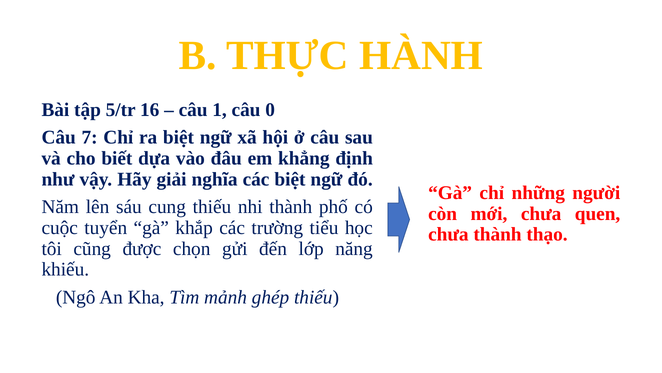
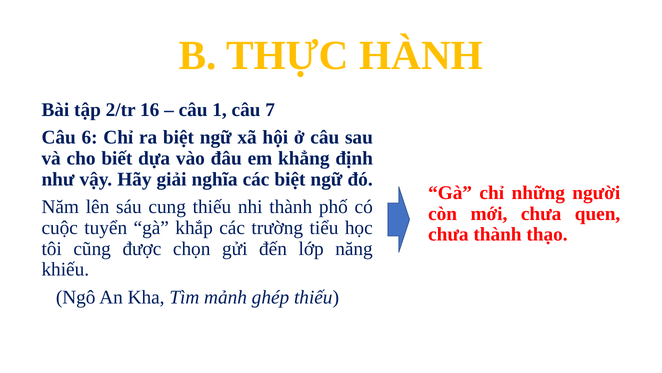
5/tr: 5/tr -> 2/tr
0: 0 -> 7
7: 7 -> 6
